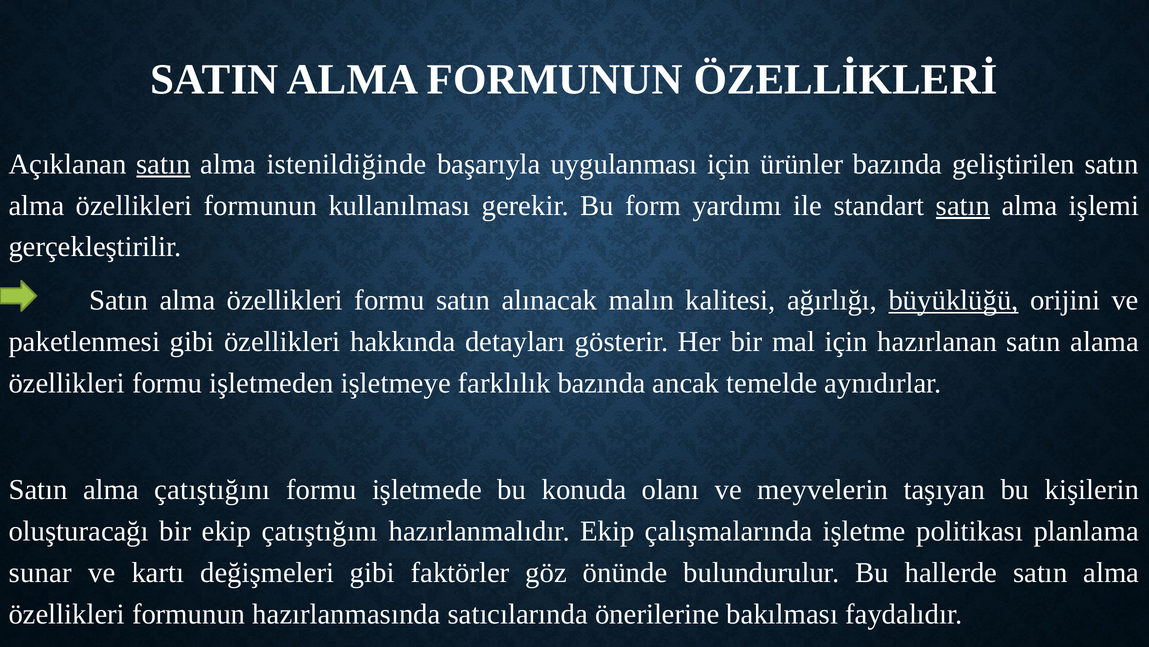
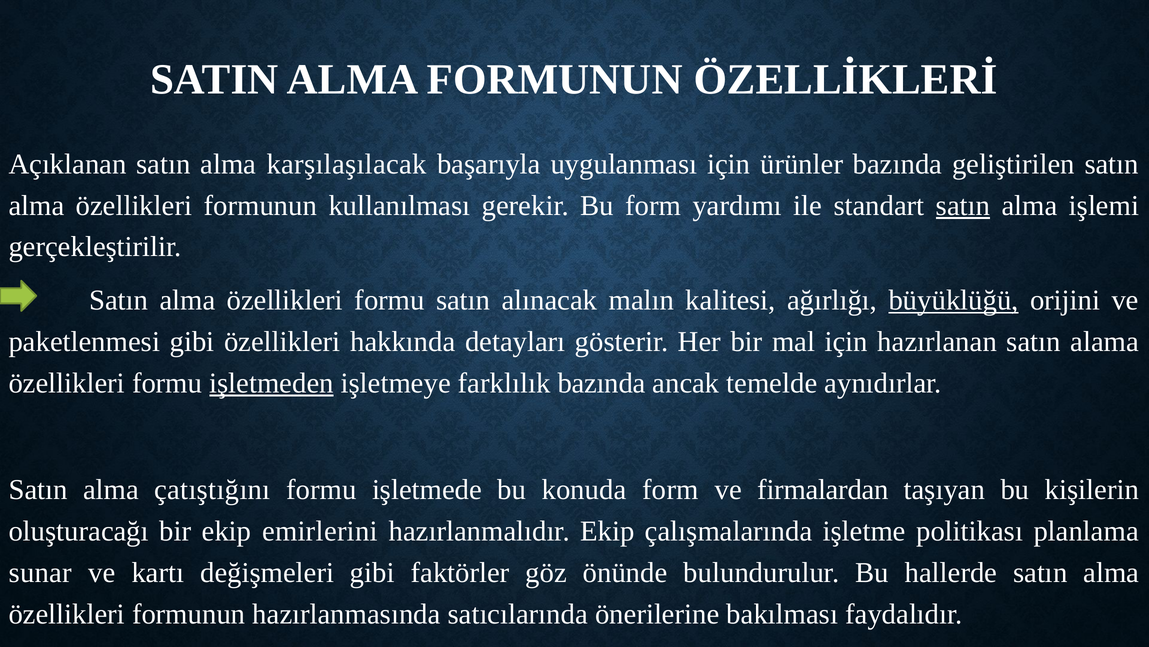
satın at (163, 164) underline: present -> none
istenildiğinde: istenildiğinde -> karşılaşılacak
işletmeden underline: none -> present
konuda olanı: olanı -> form
meyvelerin: meyvelerin -> firmalardan
ekip çatıştığını: çatıştığını -> emirlerini
